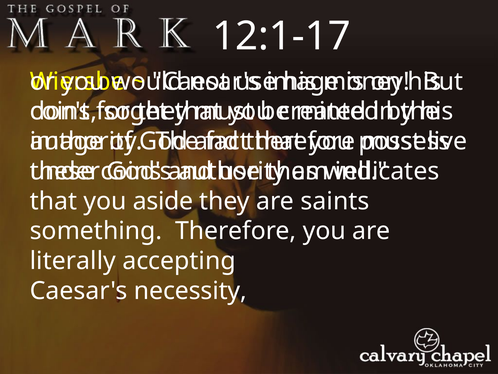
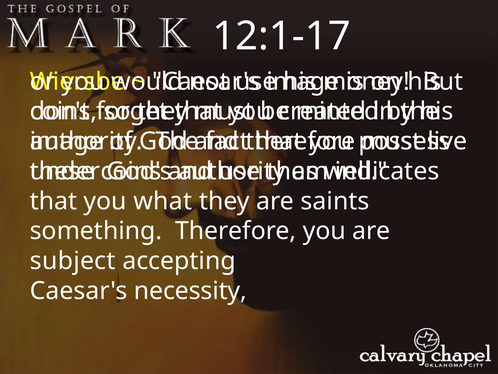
aside: aside -> what
literally: literally -> subject
